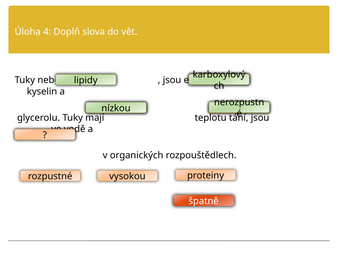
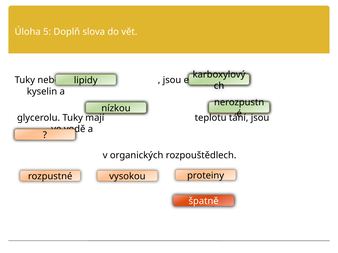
4: 4 -> 5
